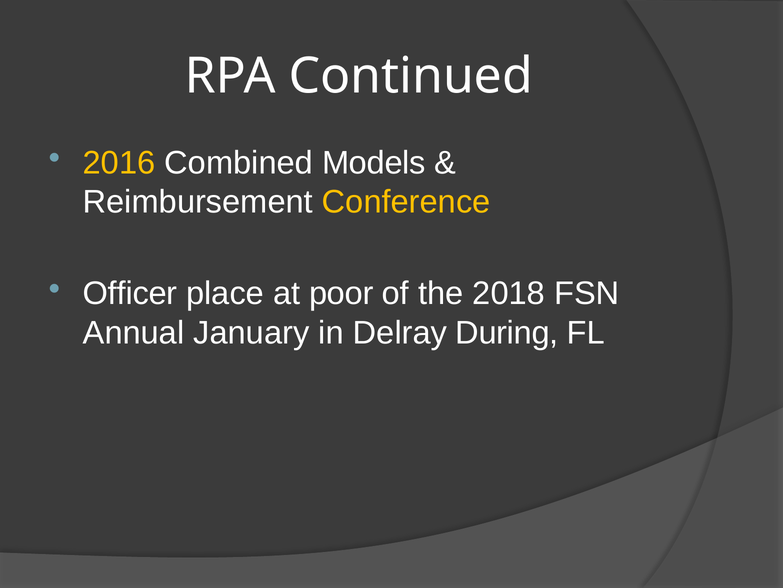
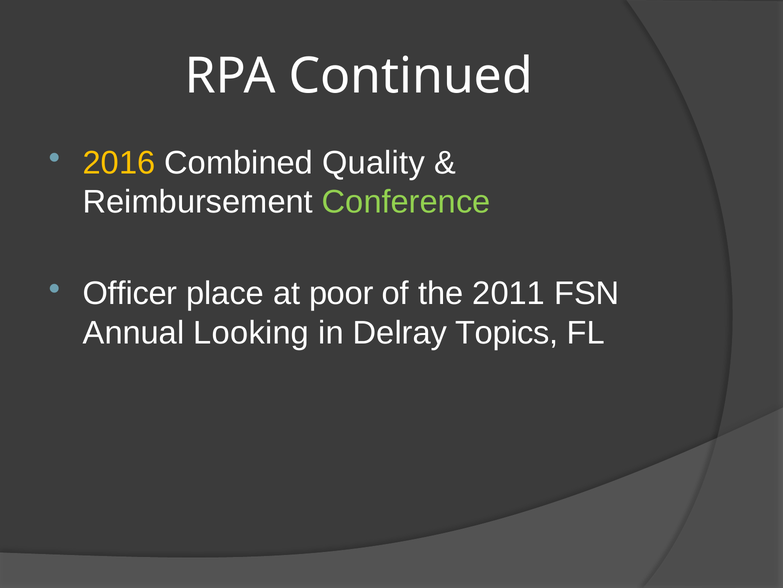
Models: Models -> Quality
Conference colour: yellow -> light green
2018: 2018 -> 2011
January: January -> Looking
During: During -> Topics
